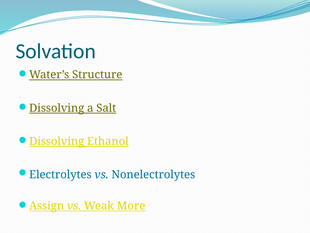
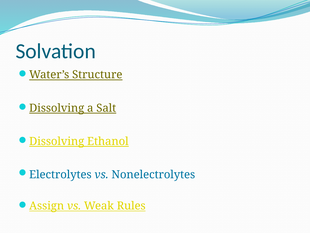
More: More -> Rules
